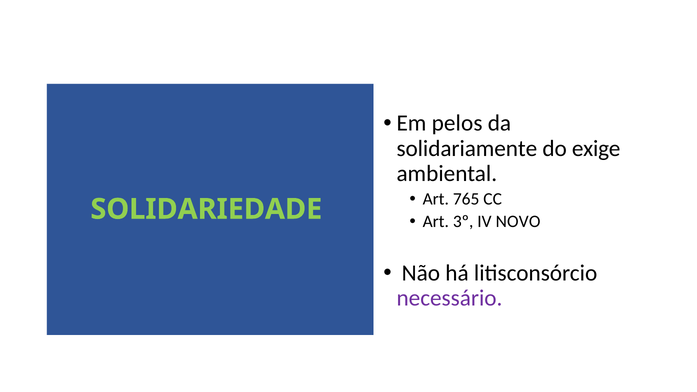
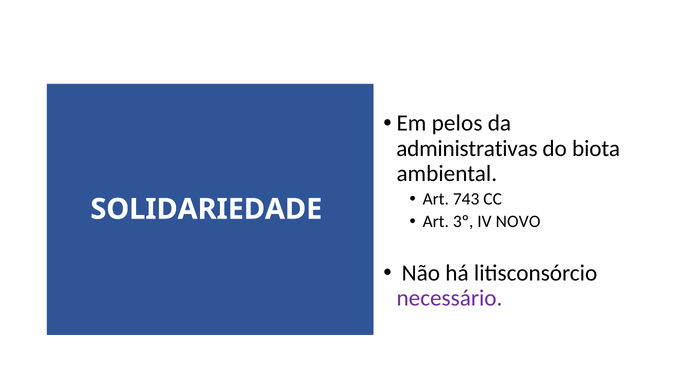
solidariamente: solidariamente -> administrativas
exige: exige -> biota
765: 765 -> 743
SOLIDARIEDADE colour: light green -> white
